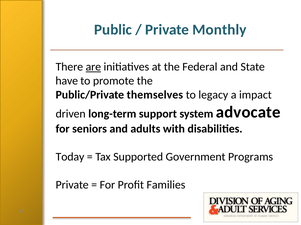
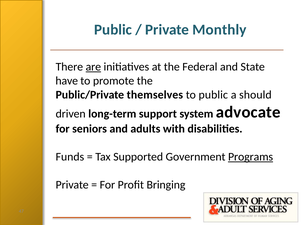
to legacy: legacy -> public
impact: impact -> should
Today: Today -> Funds
Programs underline: none -> present
Families: Families -> Bringing
